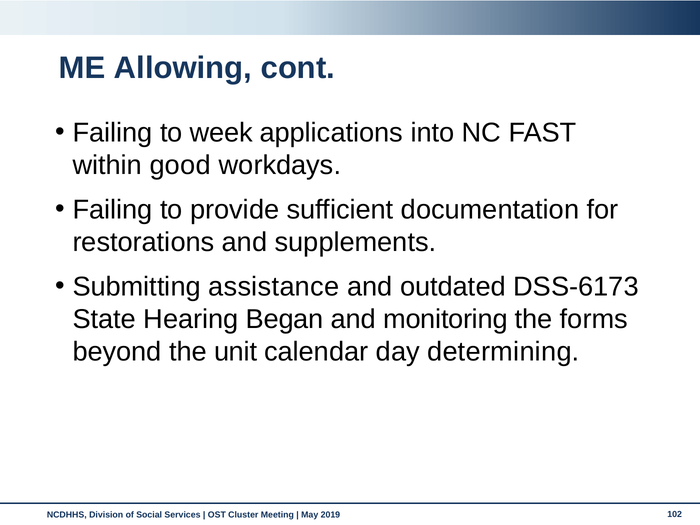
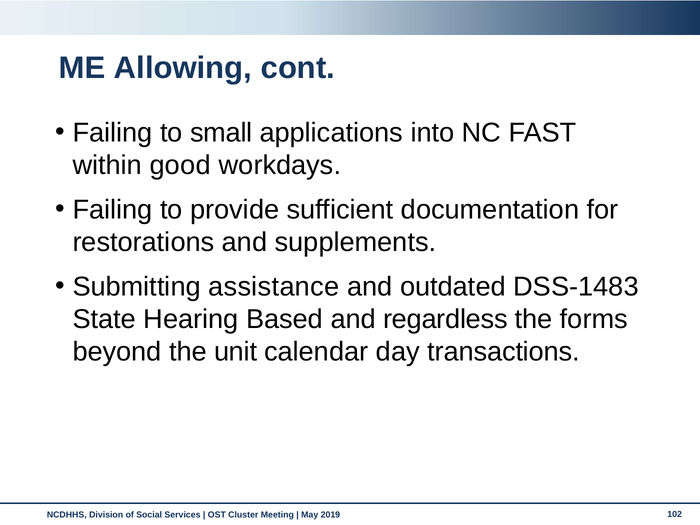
week: week -> small
DSS-6173: DSS-6173 -> DSS-1483
Began: Began -> Based
monitoring: monitoring -> regardless
determining: determining -> transactions
